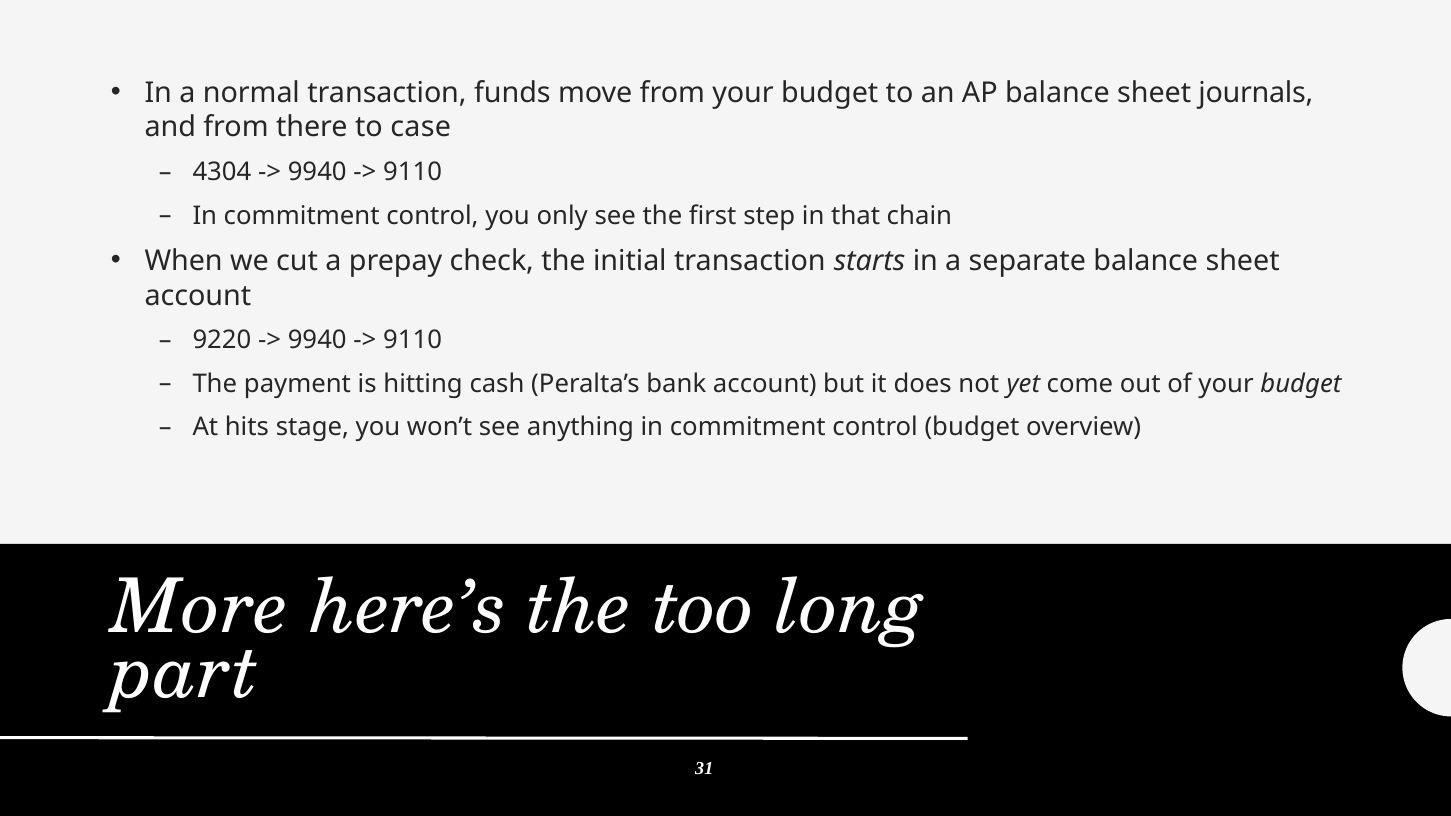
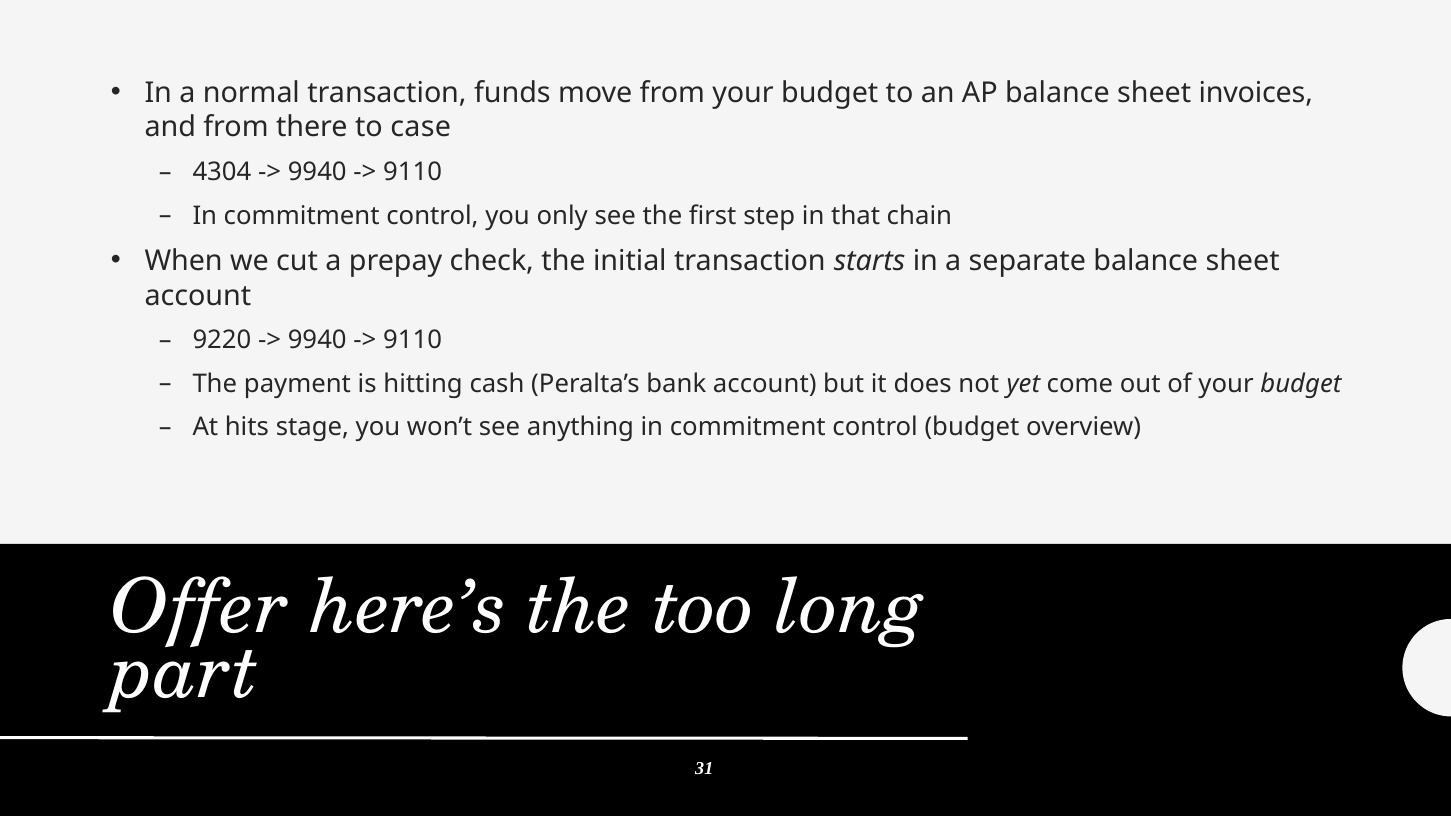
journals: journals -> invoices
More: More -> Offer
